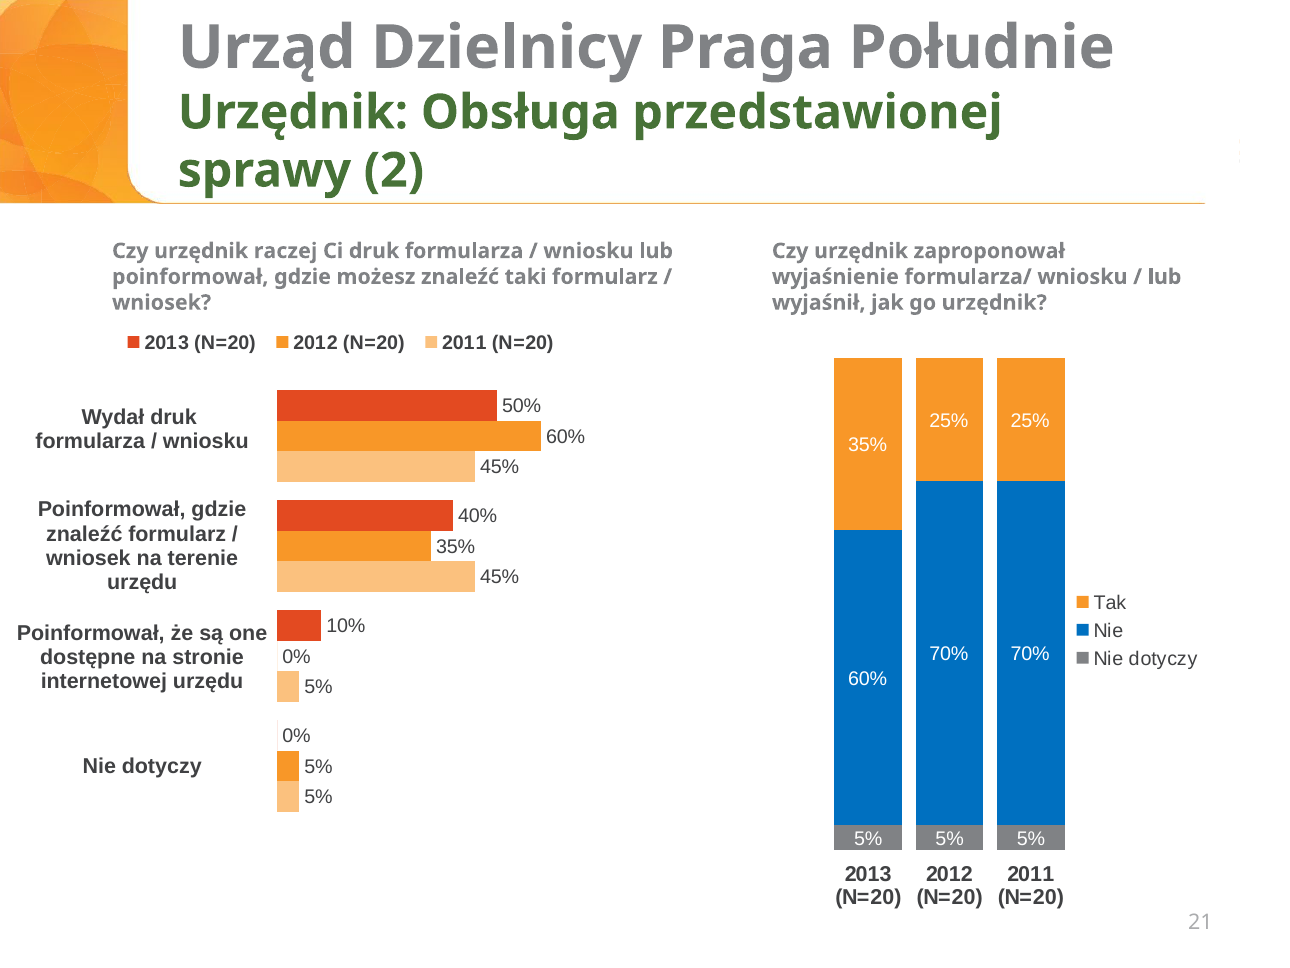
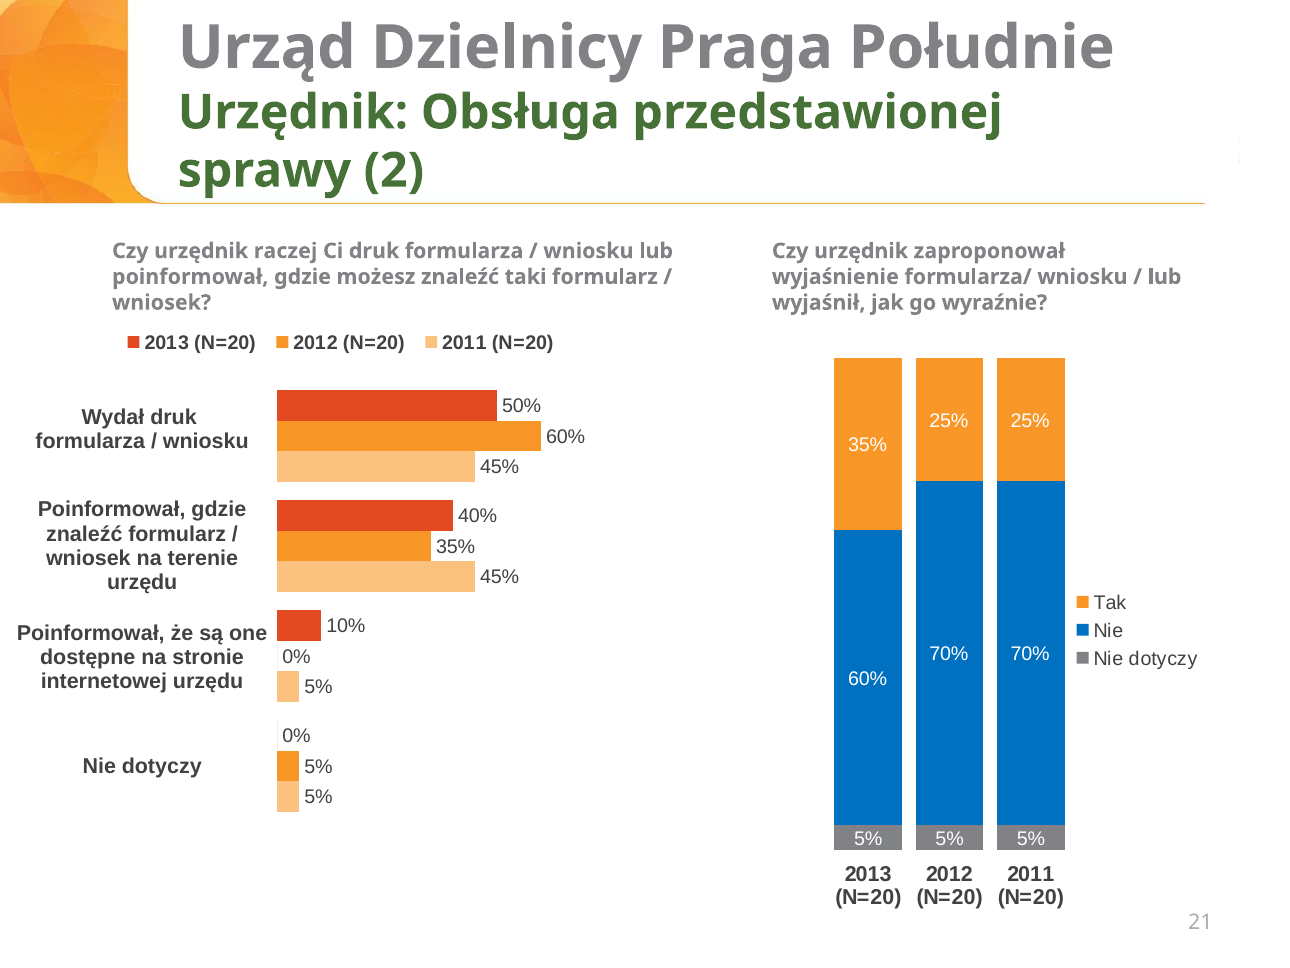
go urzędnik: urzędnik -> wyraźnie
